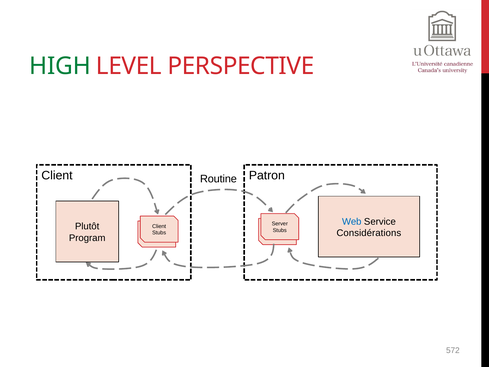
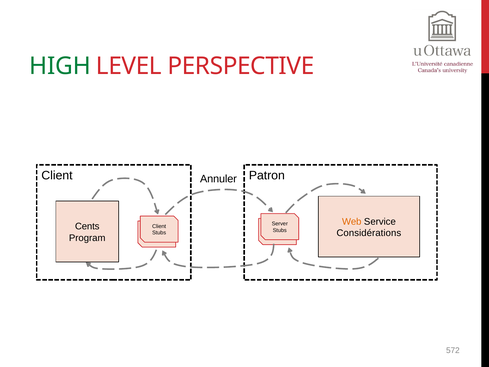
Routine: Routine -> Annuler
Web colour: blue -> orange
Plutôt: Plutôt -> Cents
